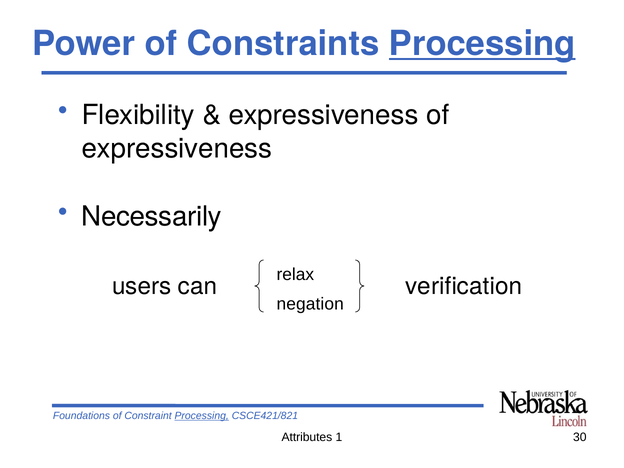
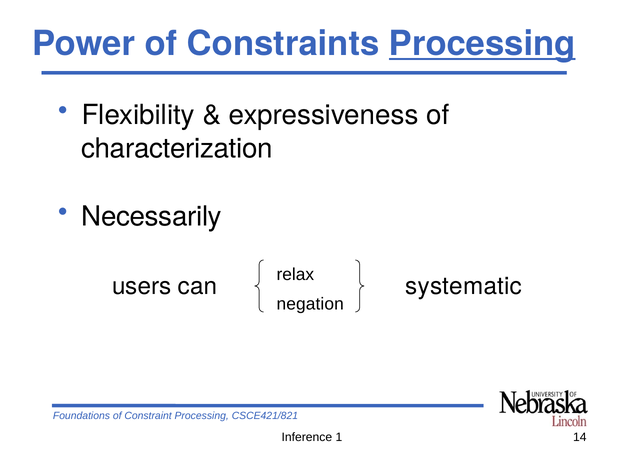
expressiveness at (177, 149): expressiveness -> characterization
verification: verification -> systematic
Processing at (202, 416) underline: present -> none
Attributes: Attributes -> Inference
30: 30 -> 14
